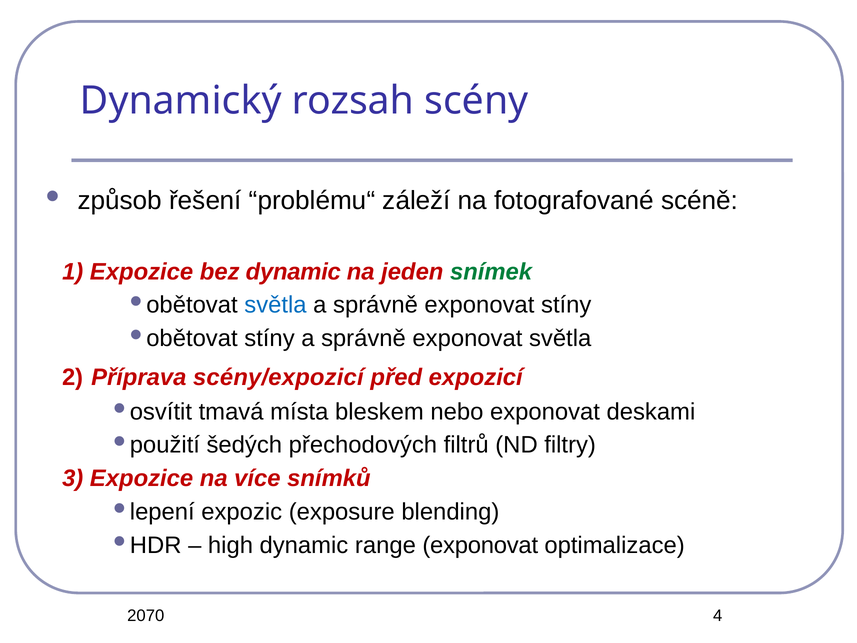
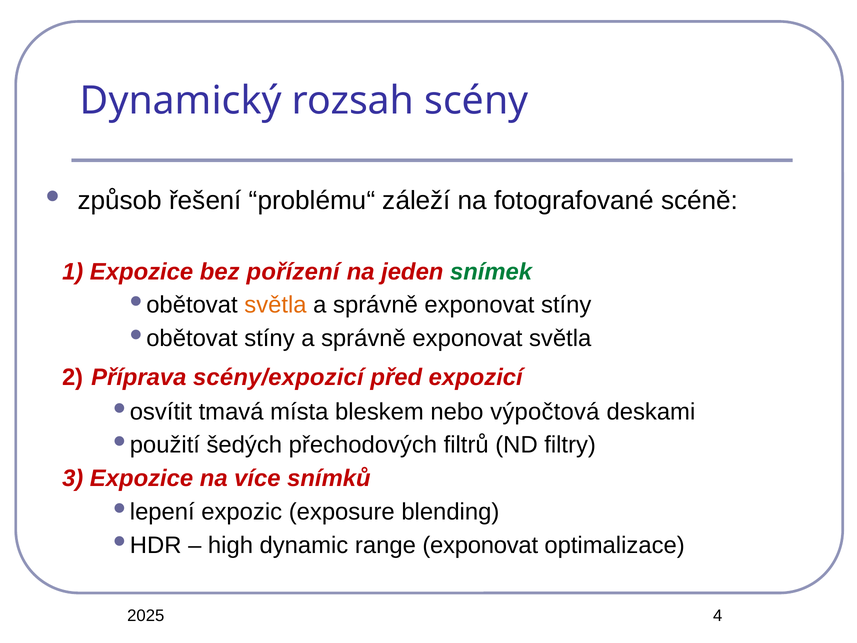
bez dynamic: dynamic -> pořízení
světla at (275, 305) colour: blue -> orange
nebo exponovat: exponovat -> výpočtová
2070: 2070 -> 2025
